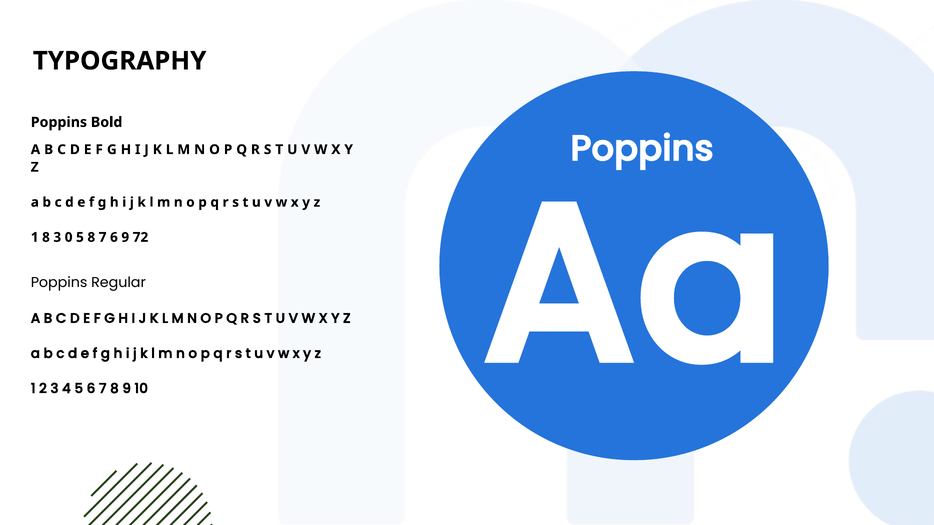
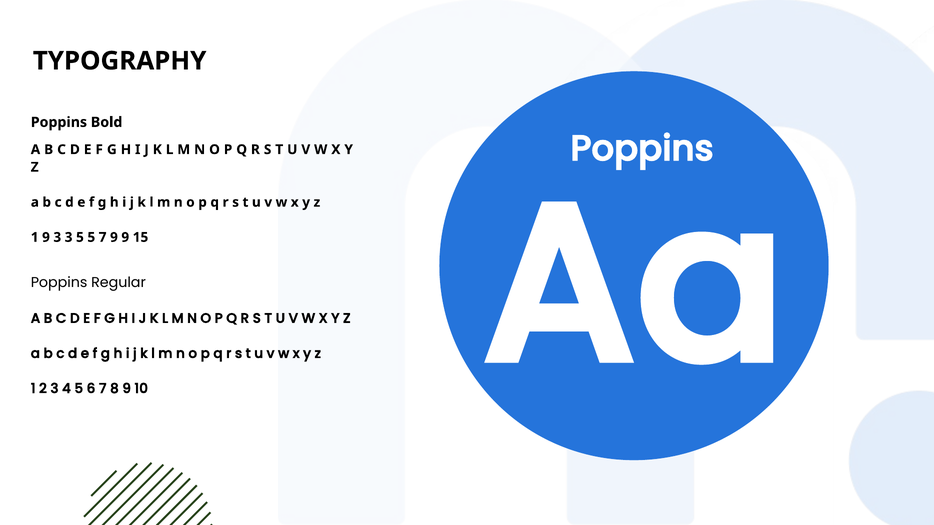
1 8: 8 -> 9
3 0: 0 -> 3
5 8: 8 -> 5
7 6: 6 -> 9
72: 72 -> 15
